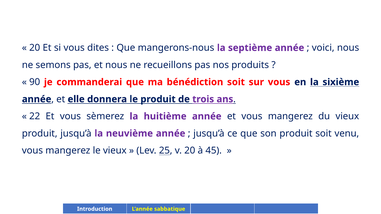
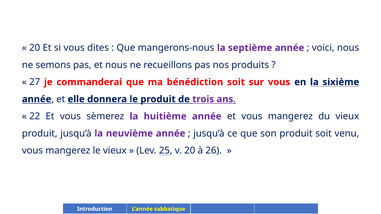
90: 90 -> 27
45: 45 -> 26
